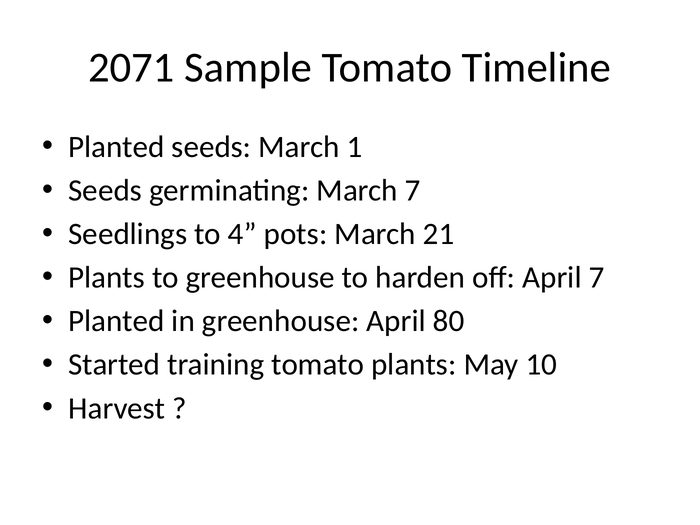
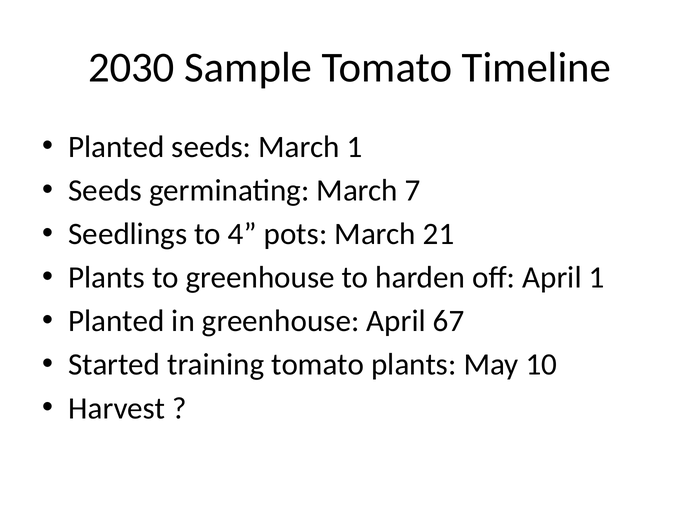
2071: 2071 -> 2030
April 7: 7 -> 1
80: 80 -> 67
